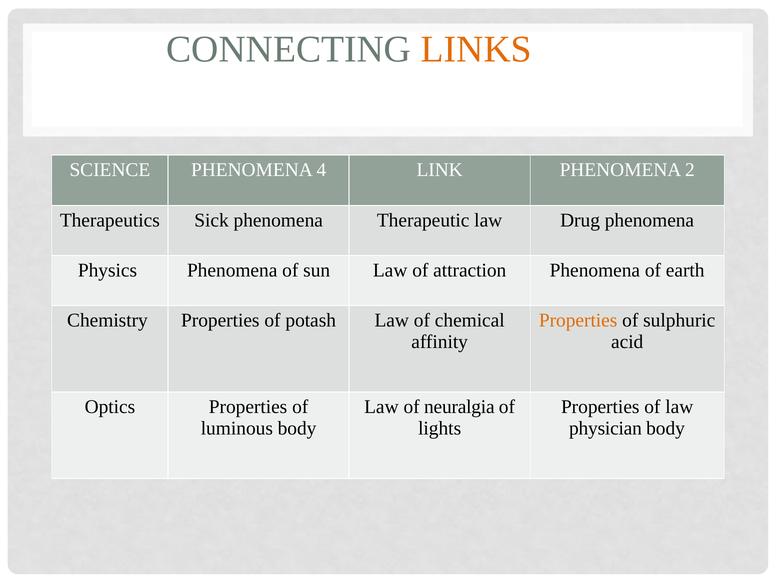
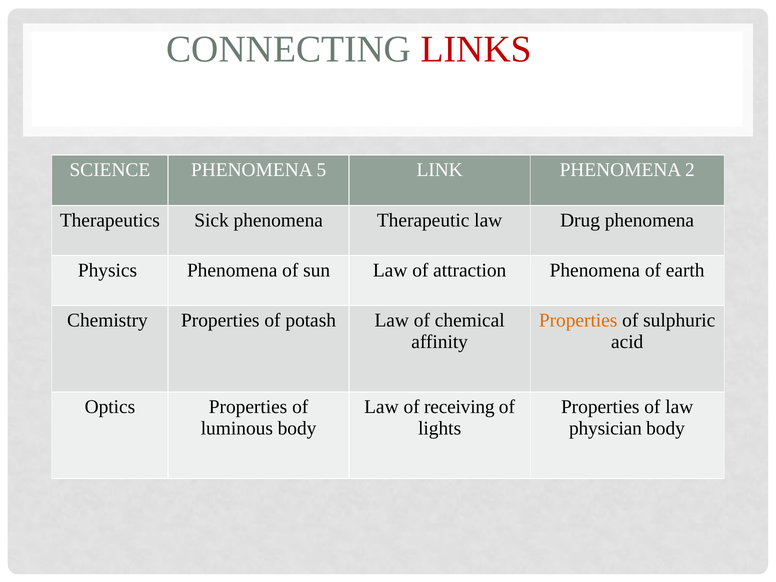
LINKS colour: orange -> red
4: 4 -> 5
neuralgia: neuralgia -> receiving
